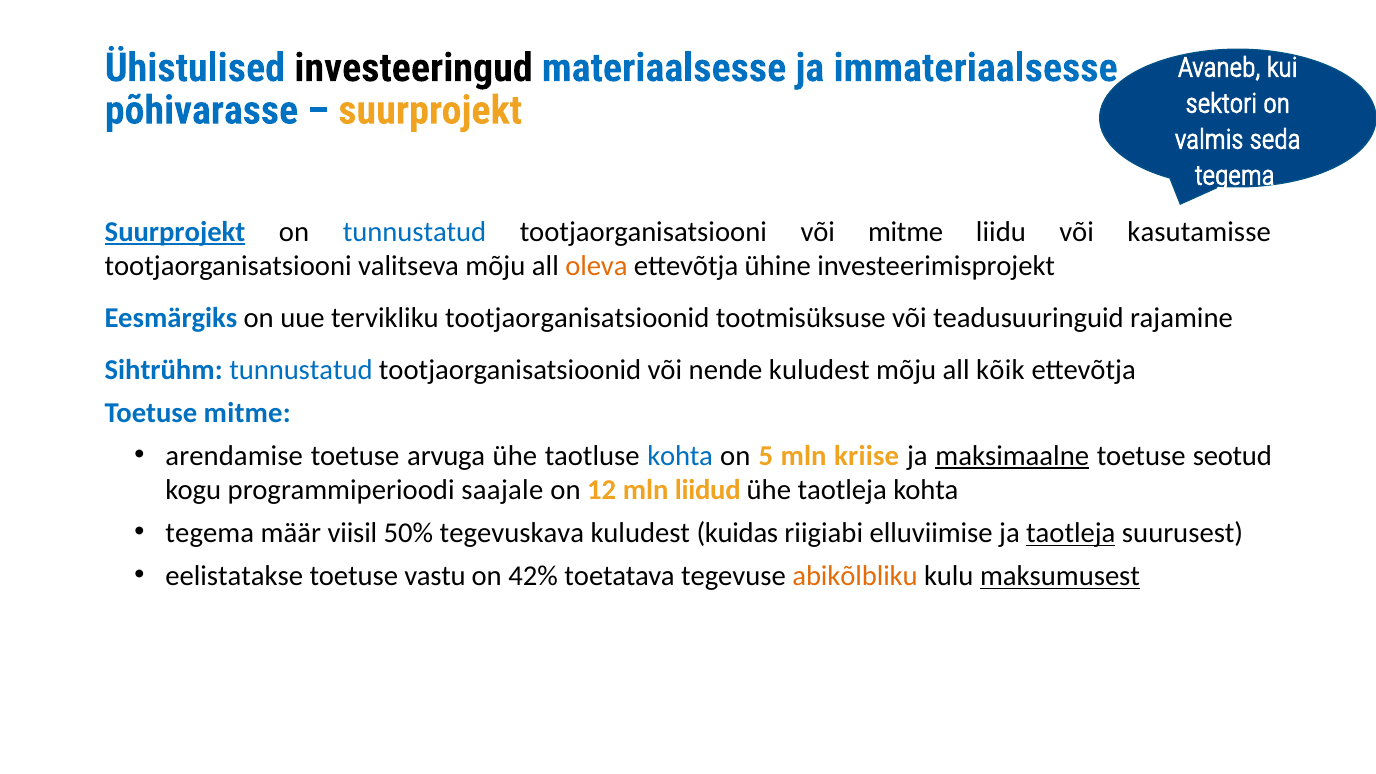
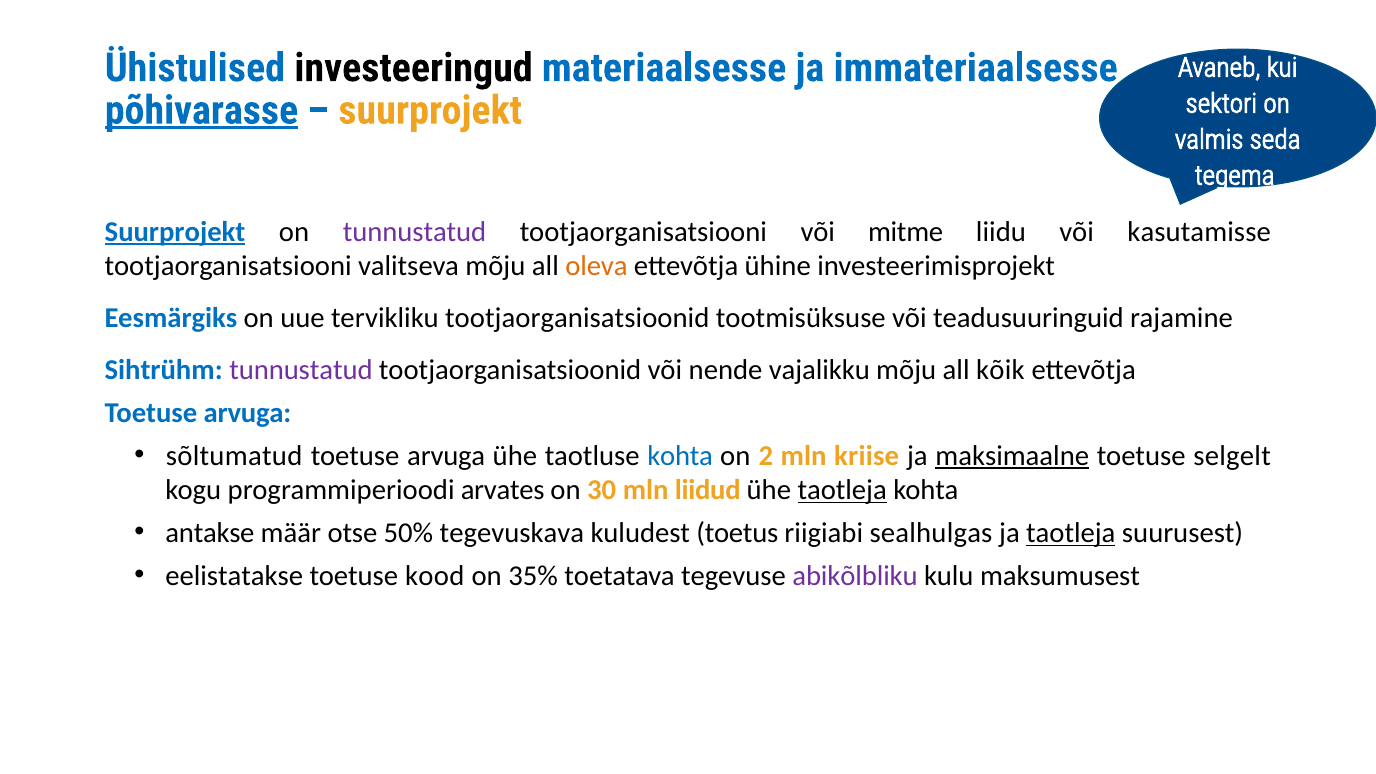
põhivarasse underline: none -> present
tunnustatud at (415, 232) colour: blue -> purple
tunnustatud at (301, 370) colour: blue -> purple
nende kuludest: kuludest -> vajalikku
mitme at (247, 413): mitme -> arvuga
arendamise: arendamise -> sõltumatud
5: 5 -> 2
seotud: seotud -> selgelt
saajale: saajale -> arvates
12: 12 -> 30
taotleja at (842, 490) underline: none -> present
tegema at (210, 533): tegema -> antakse
viisil: viisil -> otse
kuidas: kuidas -> toetus
elluviimise: elluviimise -> sealhulgas
vastu: vastu -> kood
42%: 42% -> 35%
abikõlbliku colour: orange -> purple
maksumusest underline: present -> none
